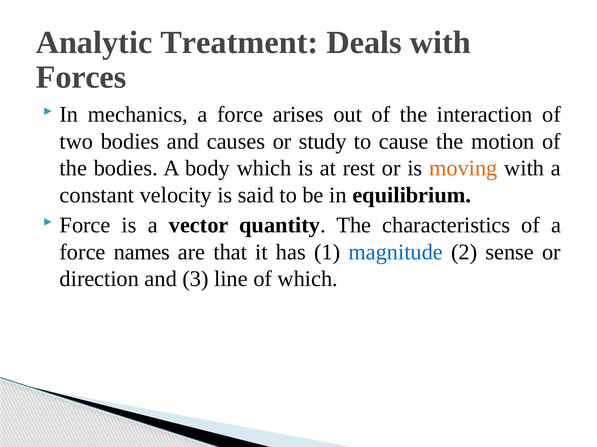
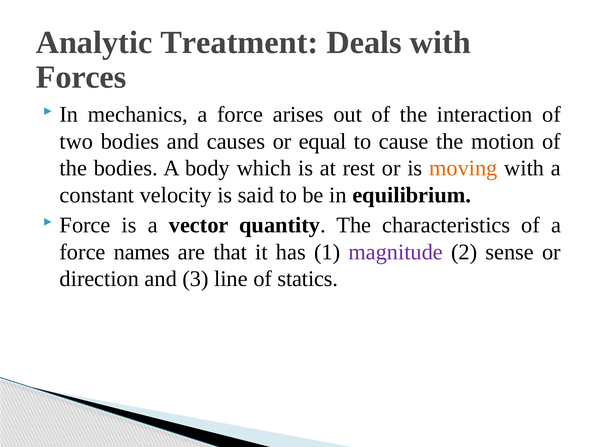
study: study -> equal
magnitude colour: blue -> purple
of which: which -> statics
